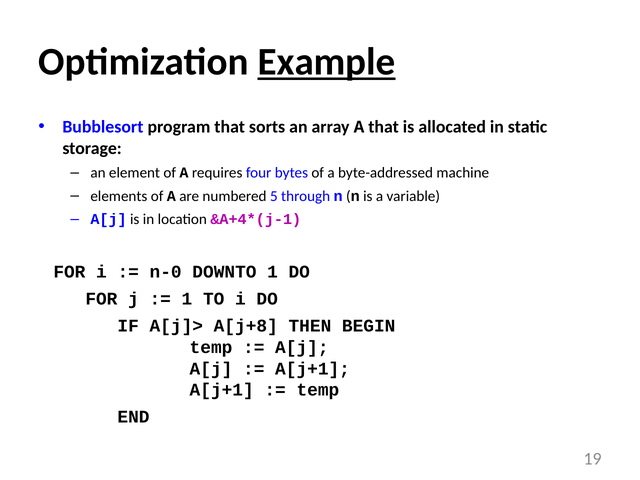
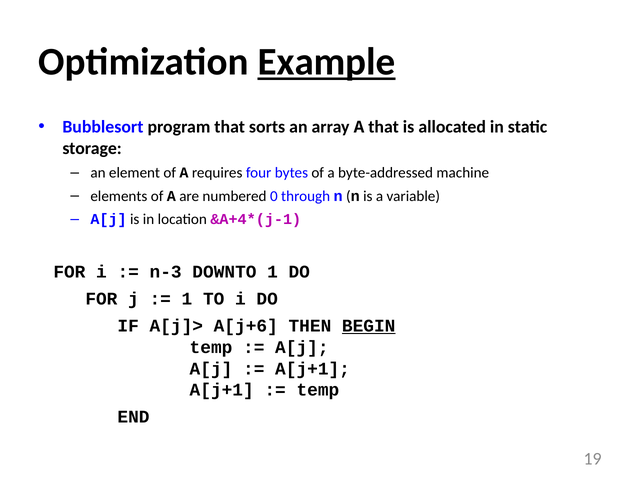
5: 5 -> 0
n-0: n-0 -> n-3
A[j+8: A[j+8 -> A[j+6
BEGIN underline: none -> present
